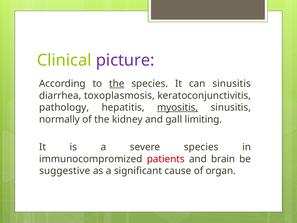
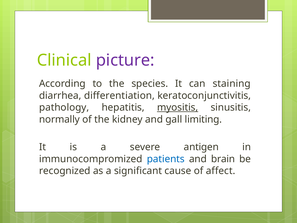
the at (117, 84) underline: present -> none
can sinusitis: sinusitis -> staining
toxoplasmosis: toxoplasmosis -> differentiation
severe species: species -> antigen
patients colour: red -> blue
suggestive: suggestive -> recognized
organ: organ -> affect
